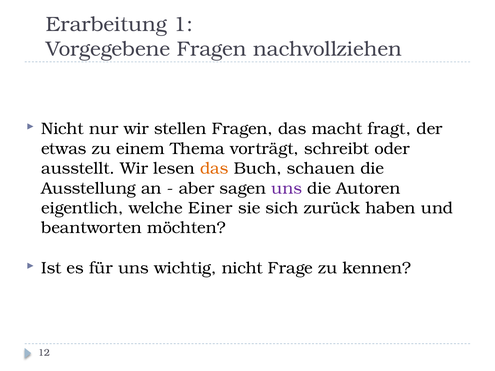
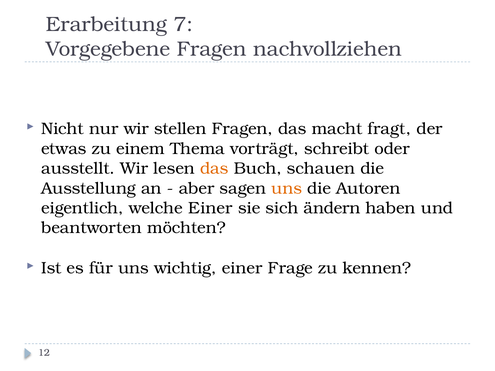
1: 1 -> 7
uns at (287, 188) colour: purple -> orange
zurück: zurück -> ändern
wichtig nicht: nicht -> einer
